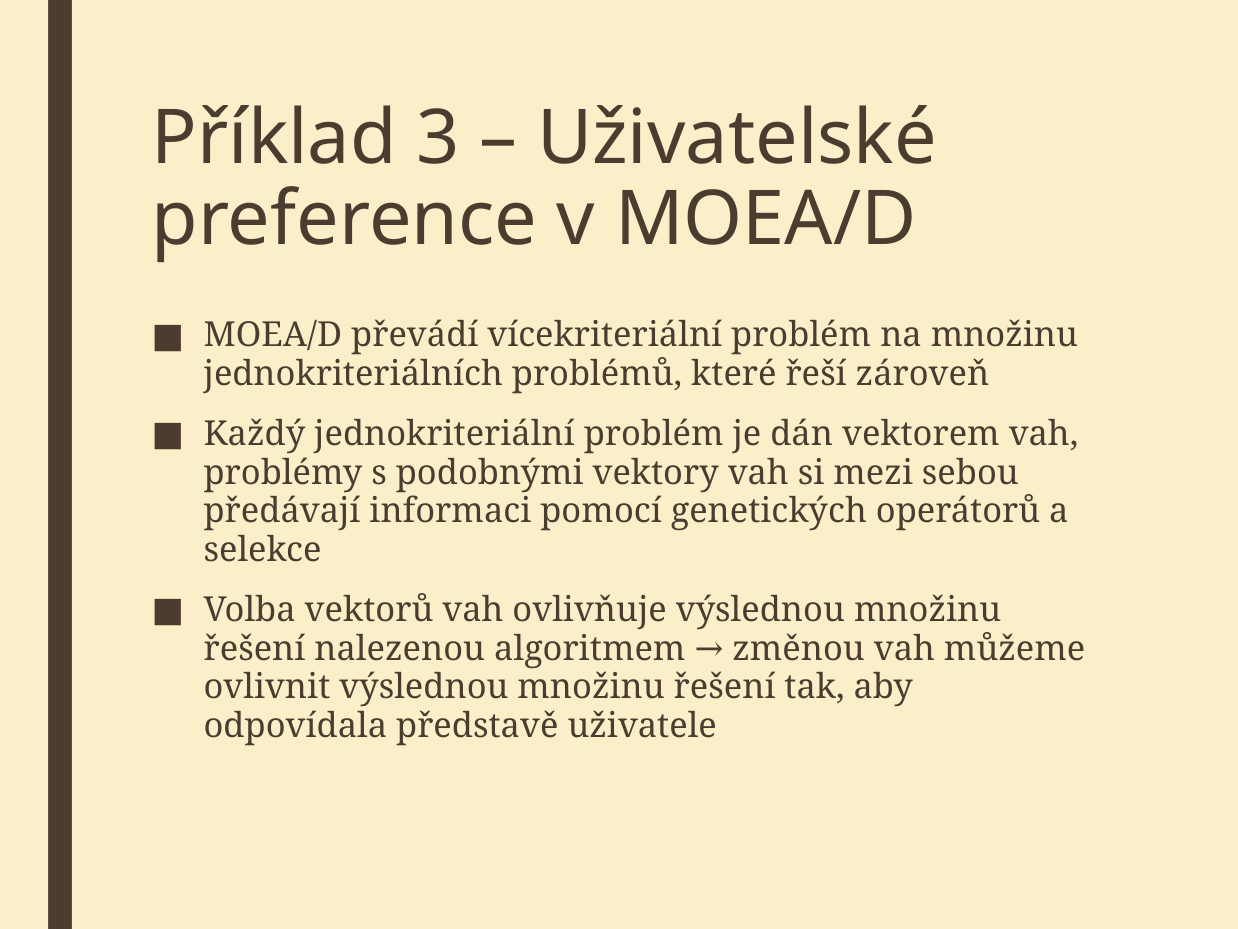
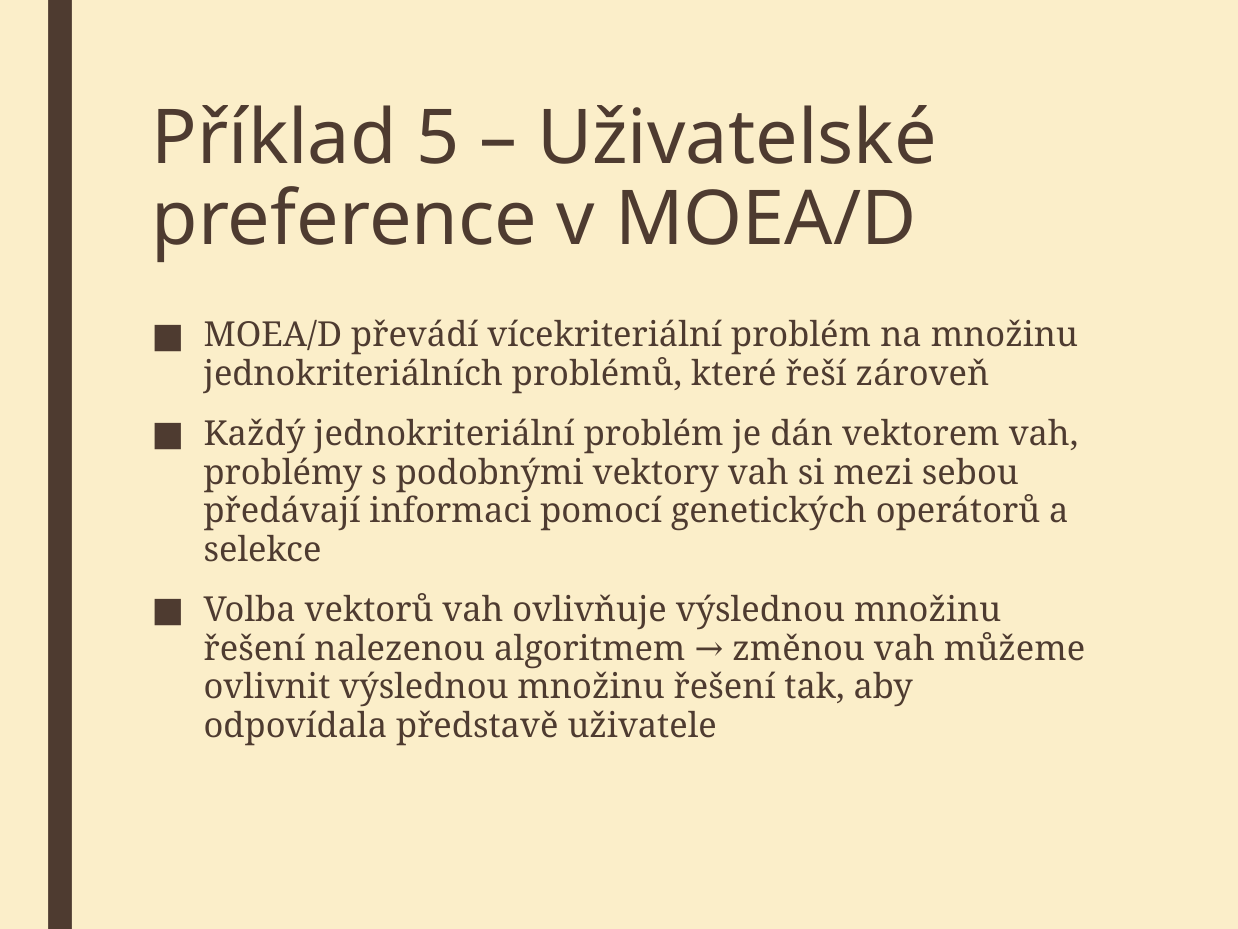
3: 3 -> 5
